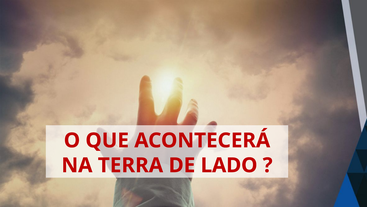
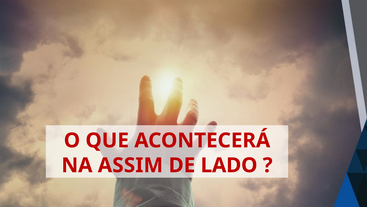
TERRA: TERRA -> ASSIM
